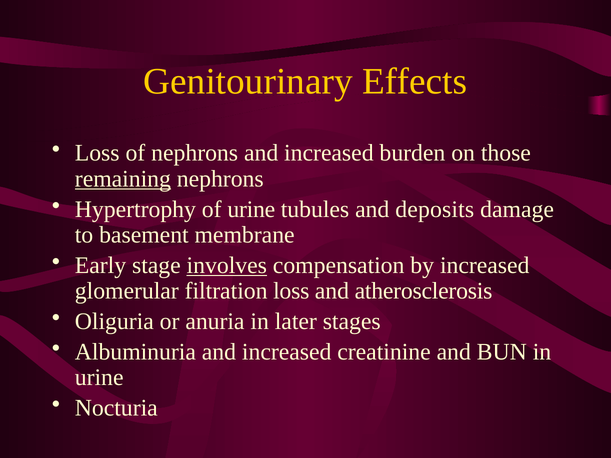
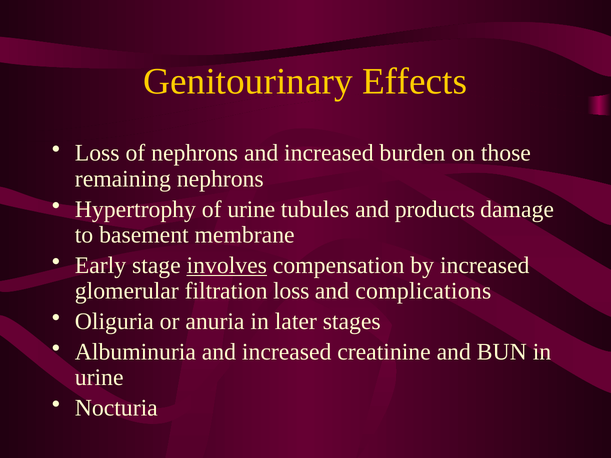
remaining underline: present -> none
deposits: deposits -> products
atherosclerosis: atherosclerosis -> complications
